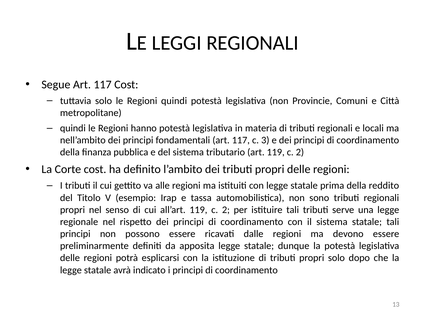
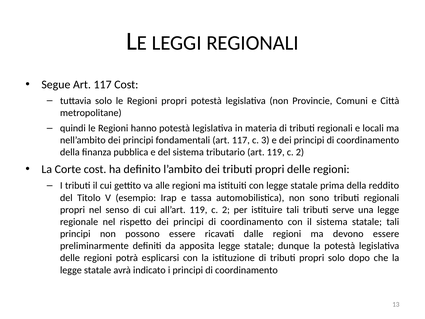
Regioni quindi: quindi -> propri
